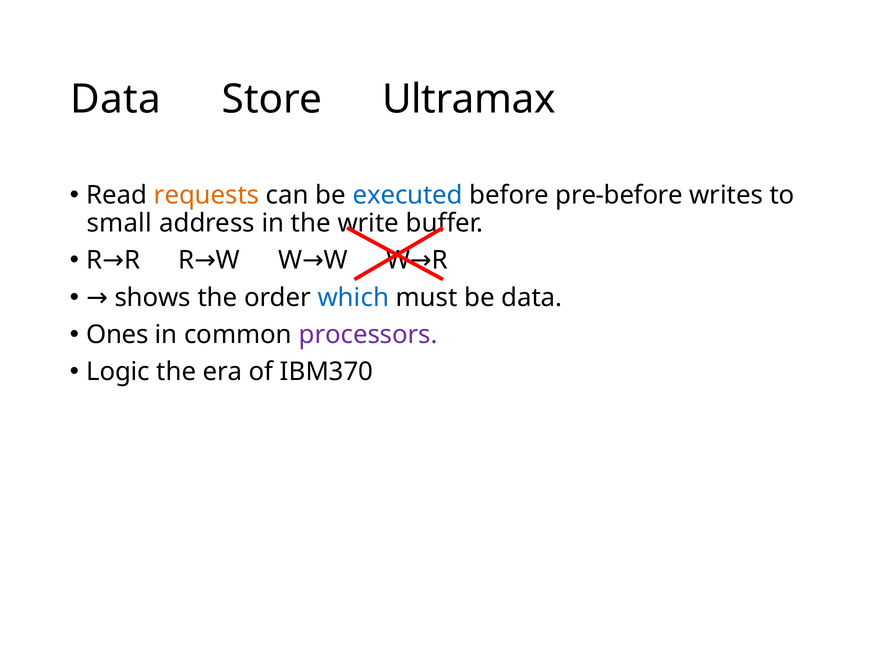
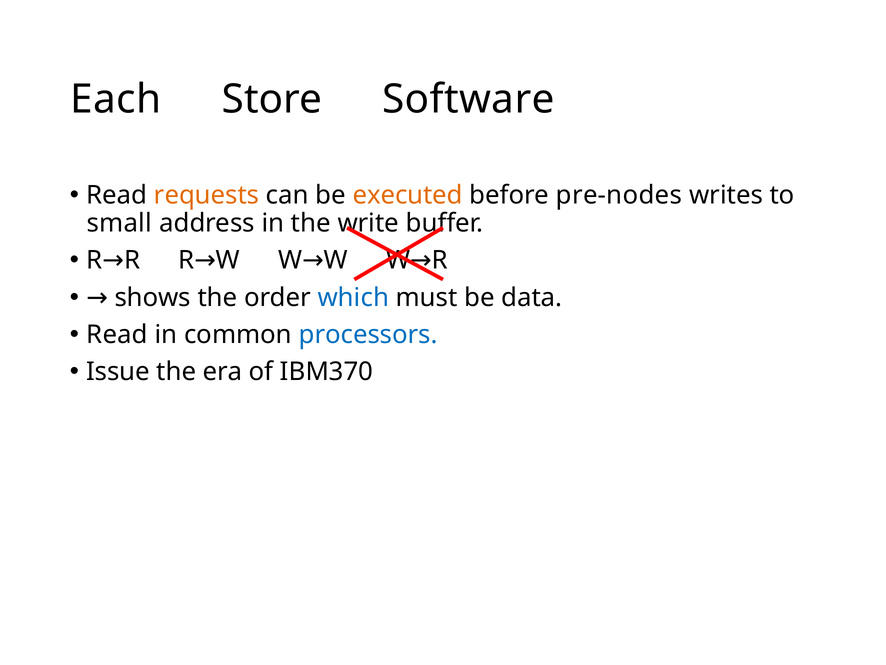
Data at (116, 99): Data -> Each
Ultramax: Ultramax -> Software
executed colour: blue -> orange
pre-before: pre-before -> pre-nodes
Ones at (117, 334): Ones -> Read
processors colour: purple -> blue
Logic: Logic -> Issue
